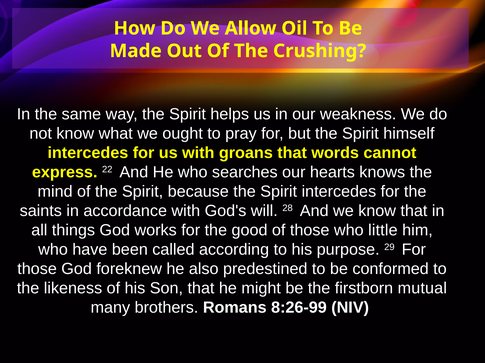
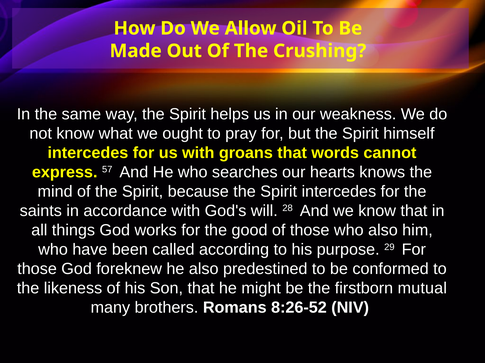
22: 22 -> 57
who little: little -> also
8:26-99: 8:26-99 -> 8:26-52
